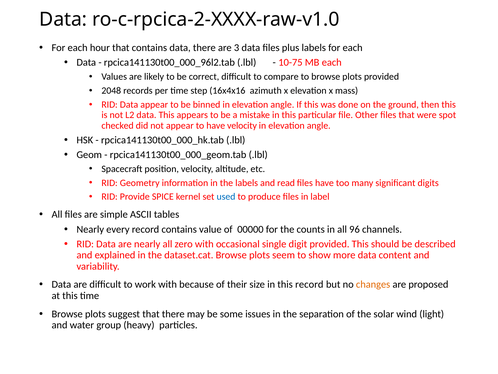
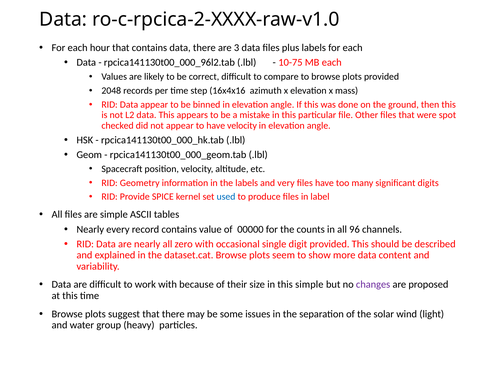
read: read -> very
this record: record -> simple
changes colour: orange -> purple
